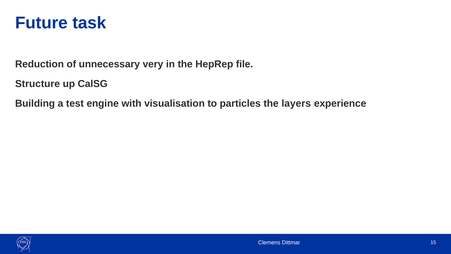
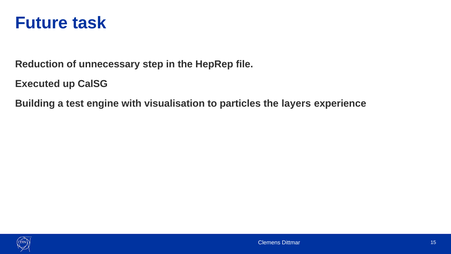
very: very -> step
Structure: Structure -> Executed
